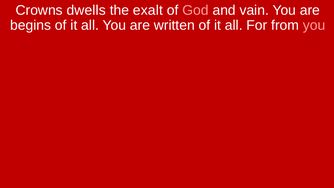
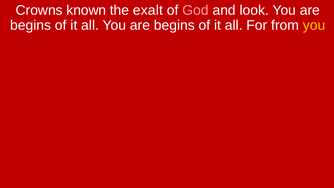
dwells: dwells -> known
vain: vain -> look
all You are written: written -> begins
you at (314, 25) colour: pink -> yellow
